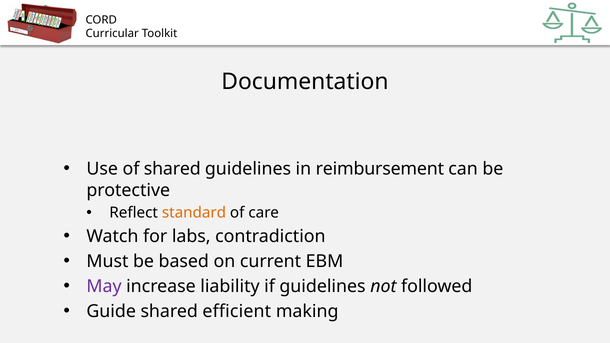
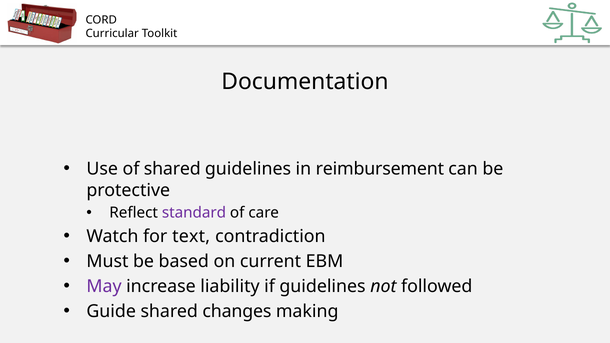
standard colour: orange -> purple
labs: labs -> text
efficient: efficient -> changes
